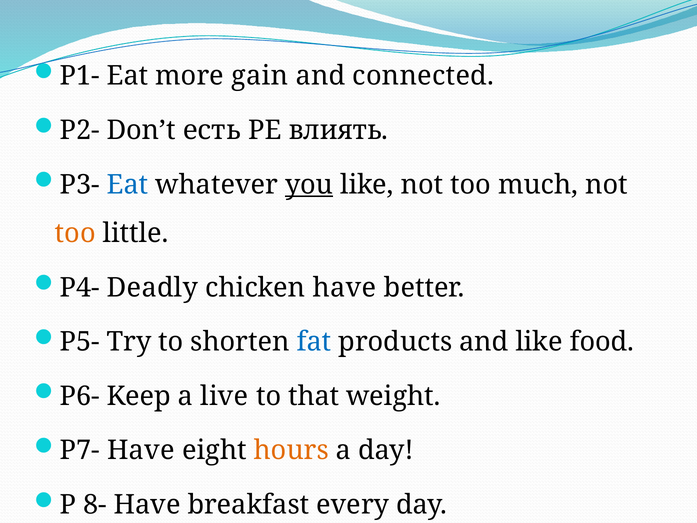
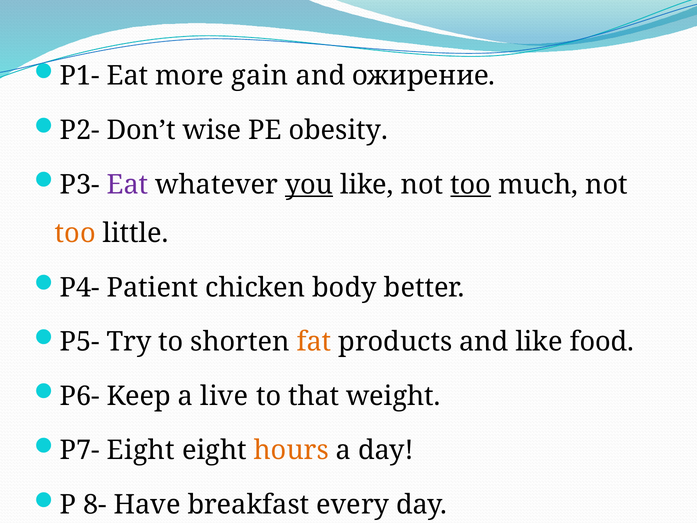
connected: connected -> ожирение
есть: есть -> wise
влиять: влиять -> obesity
Eat at (128, 184) colour: blue -> purple
too at (471, 184) underline: none -> present
Deadly: Deadly -> Patient
chicken have: have -> body
fat at (314, 342) colour: blue -> orange
P7- Have: Have -> Eight
